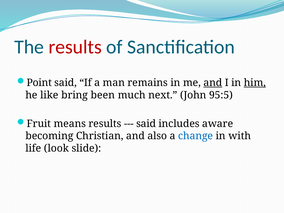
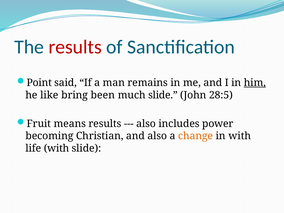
and at (213, 83) underline: present -> none
much next: next -> slide
95:5: 95:5 -> 28:5
said at (146, 124): said -> also
aware: aware -> power
change colour: blue -> orange
life look: look -> with
